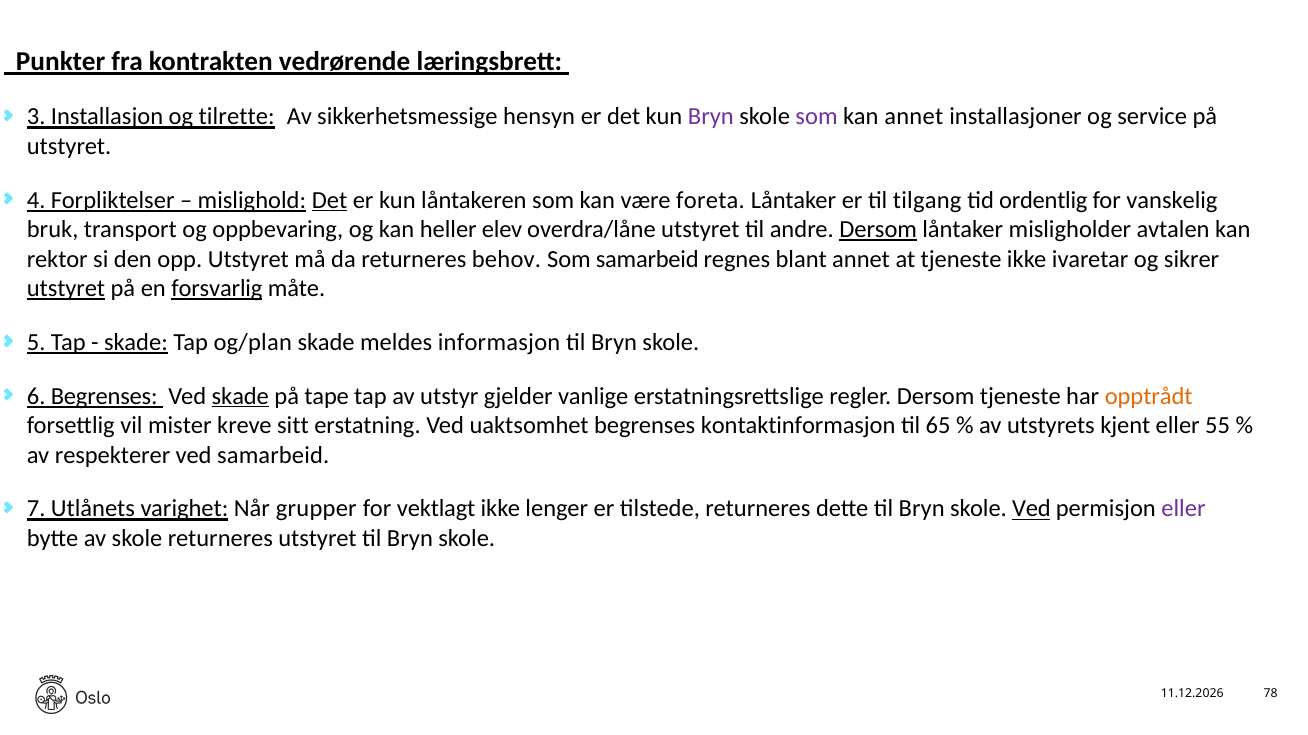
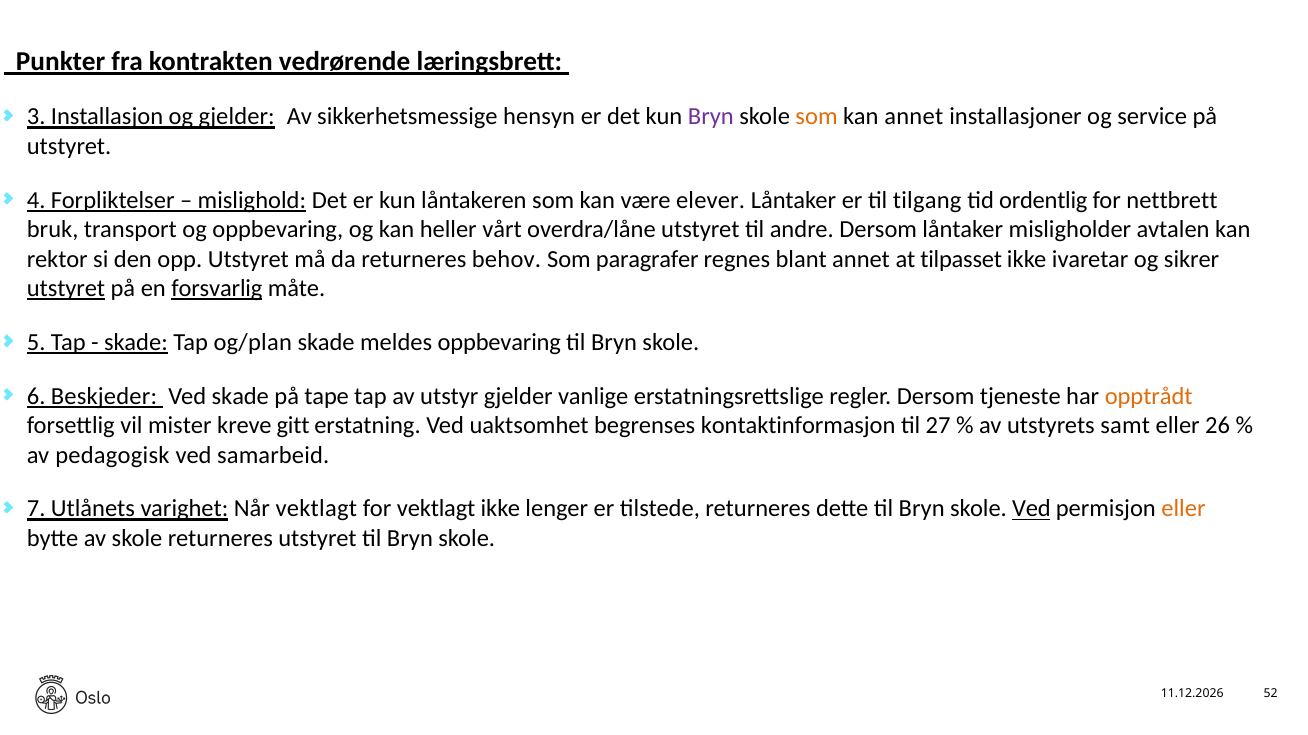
og tilrette: tilrette -> gjelder
som at (817, 117) colour: purple -> orange
Det at (330, 200) underline: present -> none
foreta: foreta -> elever
vanskelig: vanskelig -> nettbrett
elev: elev -> vårt
Dersom at (878, 230) underline: present -> none
Som samarbeid: samarbeid -> paragrafer
at tjeneste: tjeneste -> tilpasset
meldes informasjon: informasjon -> oppbevaring
6 Begrenses: Begrenses -> Beskjeder
skade at (240, 397) underline: present -> none
sitt: sitt -> gitt
65: 65 -> 27
kjent: kjent -> samt
55: 55 -> 26
respekterer: respekterer -> pedagogisk
Når grupper: grupper -> vektlagt
eller at (1184, 509) colour: purple -> orange
78: 78 -> 52
